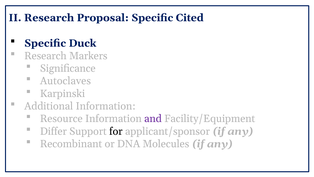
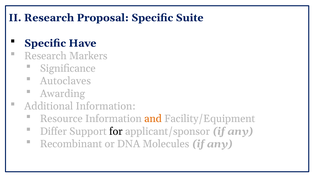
Cited: Cited -> Suite
Duck: Duck -> Have
Karpinski: Karpinski -> Awarding
and colour: purple -> orange
